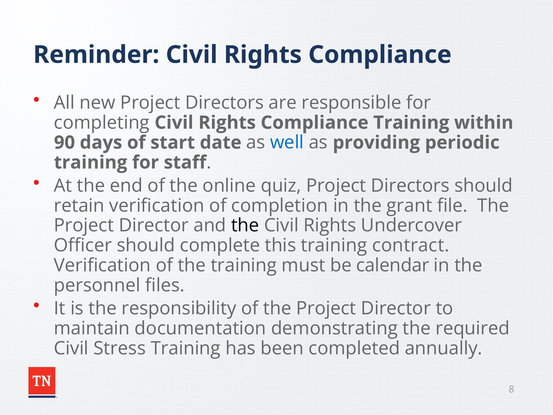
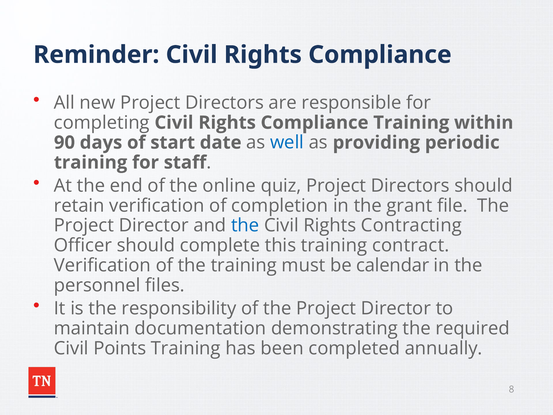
the at (245, 225) colour: black -> blue
Undercover: Undercover -> Contracting
Stress: Stress -> Points
